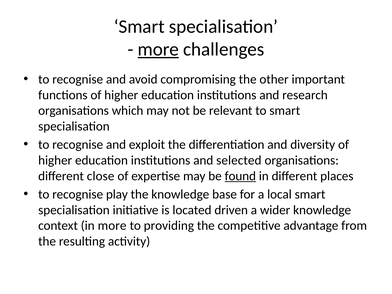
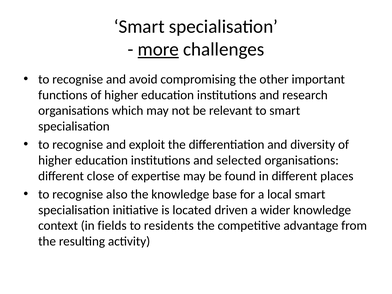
found underline: present -> none
play: play -> also
in more: more -> fields
providing: providing -> residents
